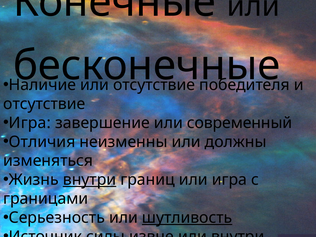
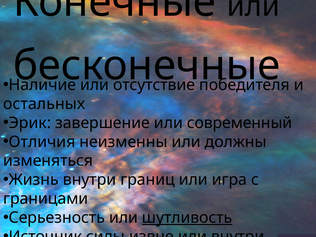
отсутствие at (44, 104): отсутствие -> остальных
Игра at (30, 123): Игра -> Эрик
внутри at (90, 180) underline: present -> none
